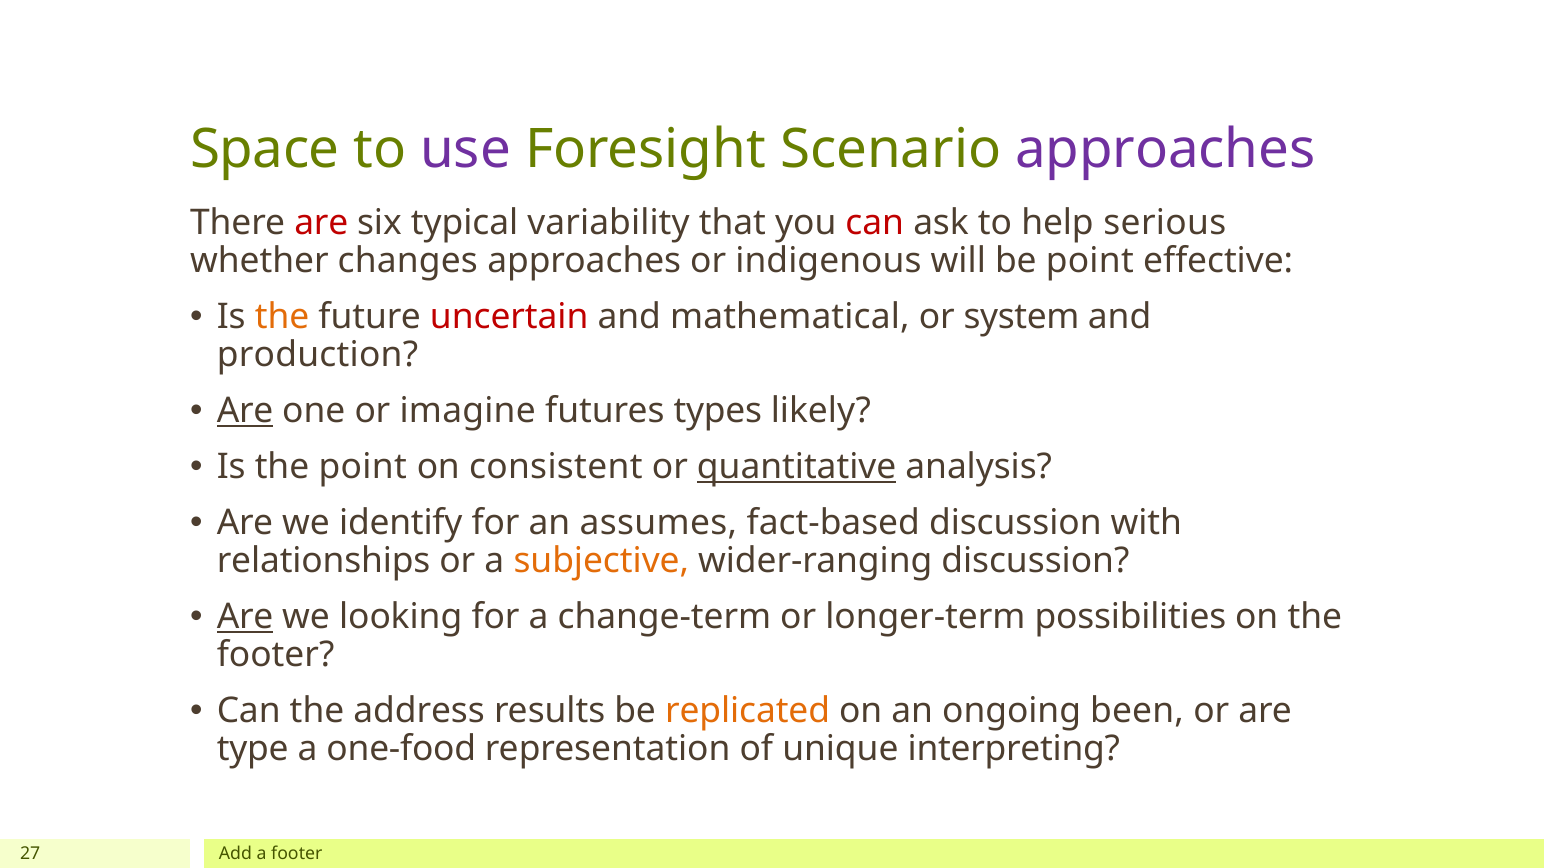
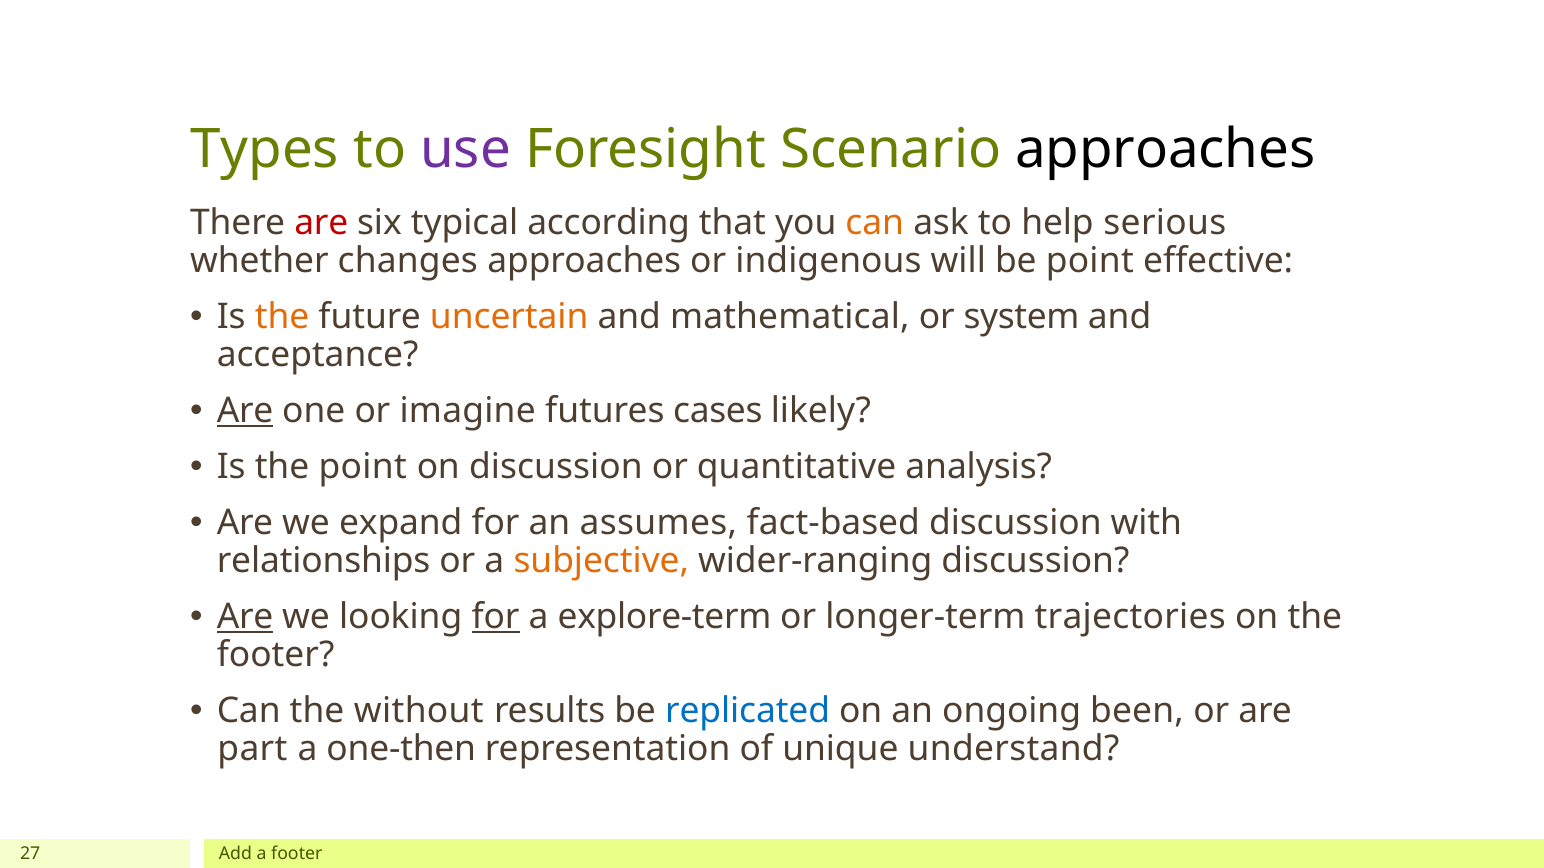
Space: Space -> Types
approaches at (1165, 150) colour: purple -> black
variability: variability -> according
can at (875, 223) colour: red -> orange
uncertain colour: red -> orange
production: production -> acceptance
types: types -> cases
on consistent: consistent -> discussion
quantitative underline: present -> none
identify: identify -> expand
for at (496, 617) underline: none -> present
change-term: change-term -> explore-term
possibilities: possibilities -> trajectories
address: address -> without
replicated colour: orange -> blue
type: type -> part
one-food: one-food -> one-then
interpreting: interpreting -> understand
